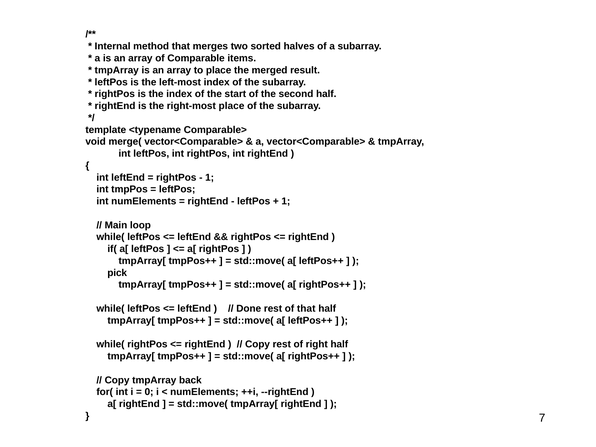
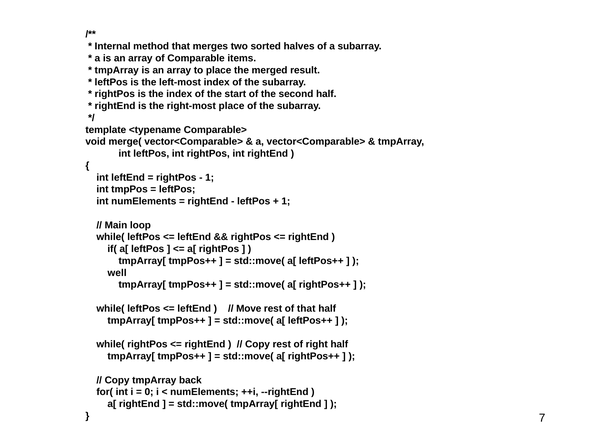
pick: pick -> well
Done: Done -> Move
